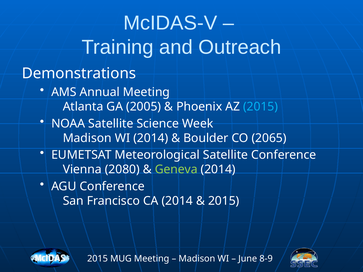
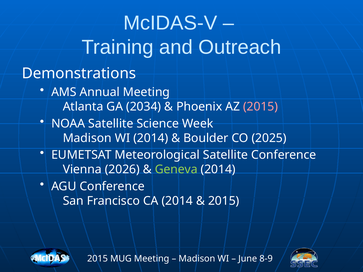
2005: 2005 -> 2034
2015 at (261, 107) colour: light blue -> pink
2065: 2065 -> 2025
2080: 2080 -> 2026
